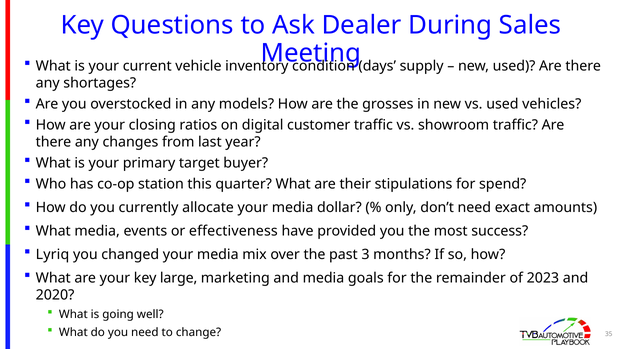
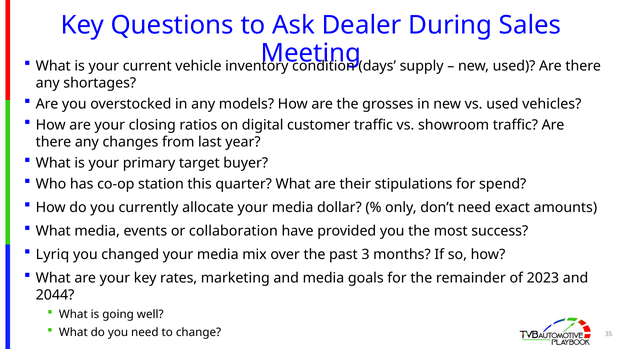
effectiveness: effectiveness -> collaboration
large: large -> rates
2020: 2020 -> 2044
